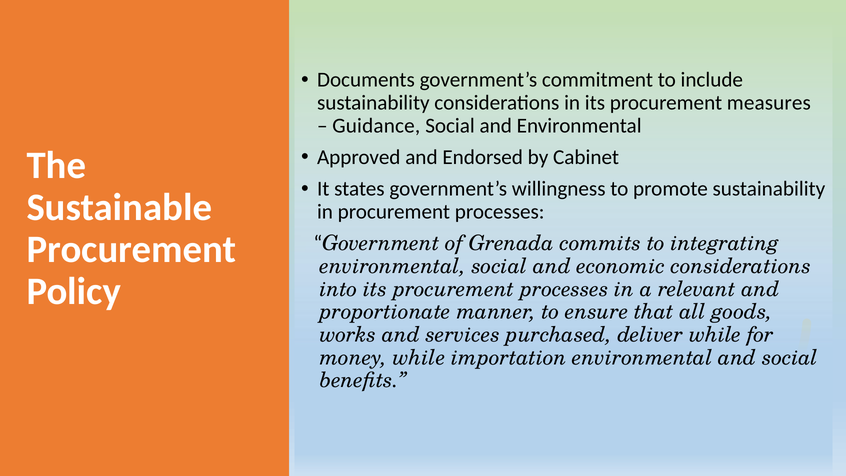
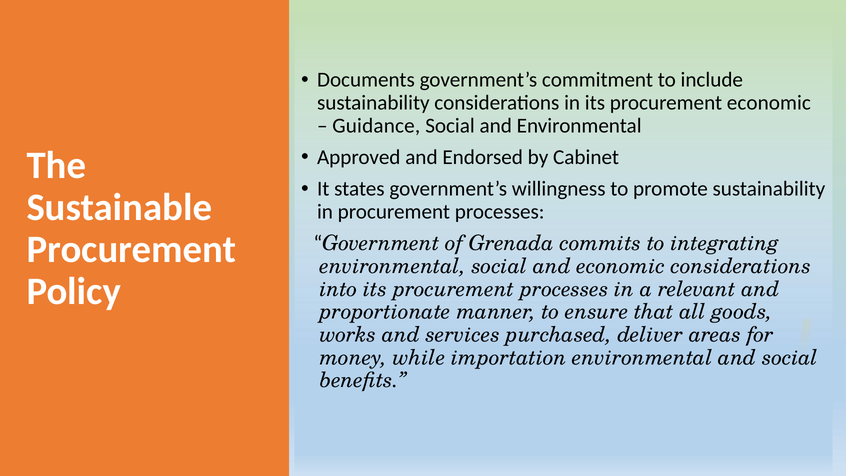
procurement measures: measures -> economic
deliver while: while -> areas
